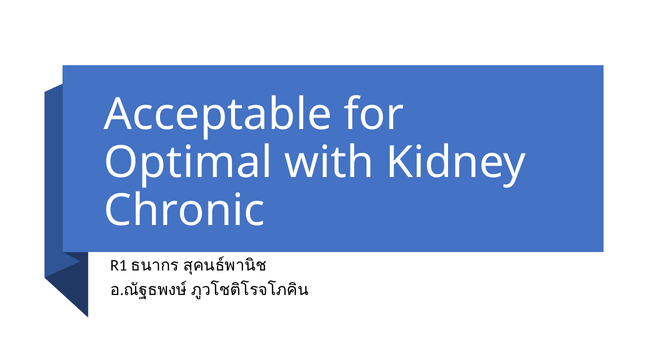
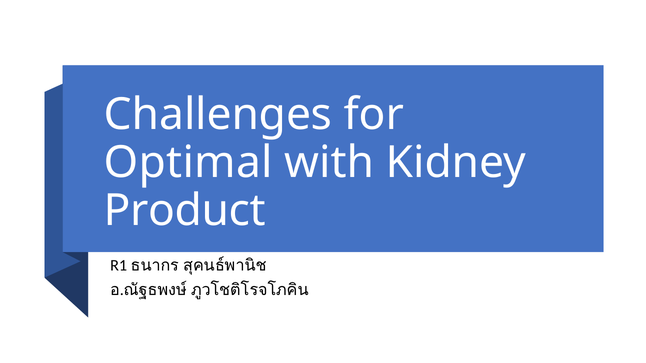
Acceptable: Acceptable -> Challenges
Chronic: Chronic -> Product
